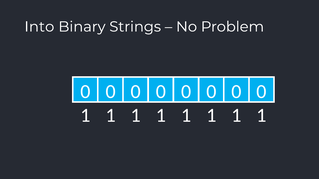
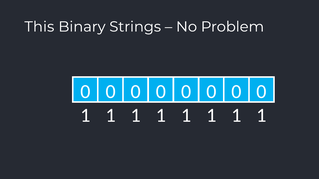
Into: Into -> This
